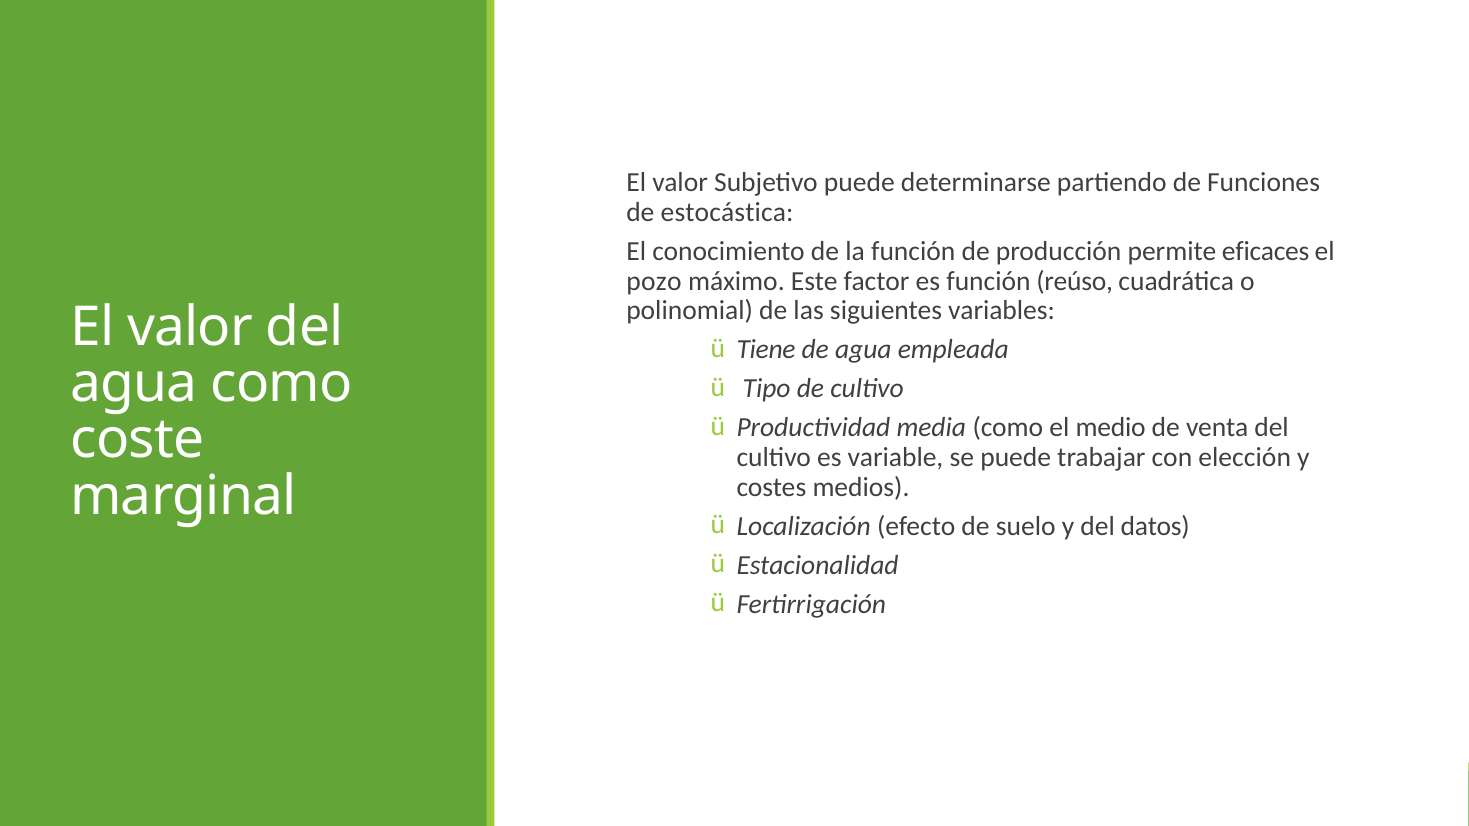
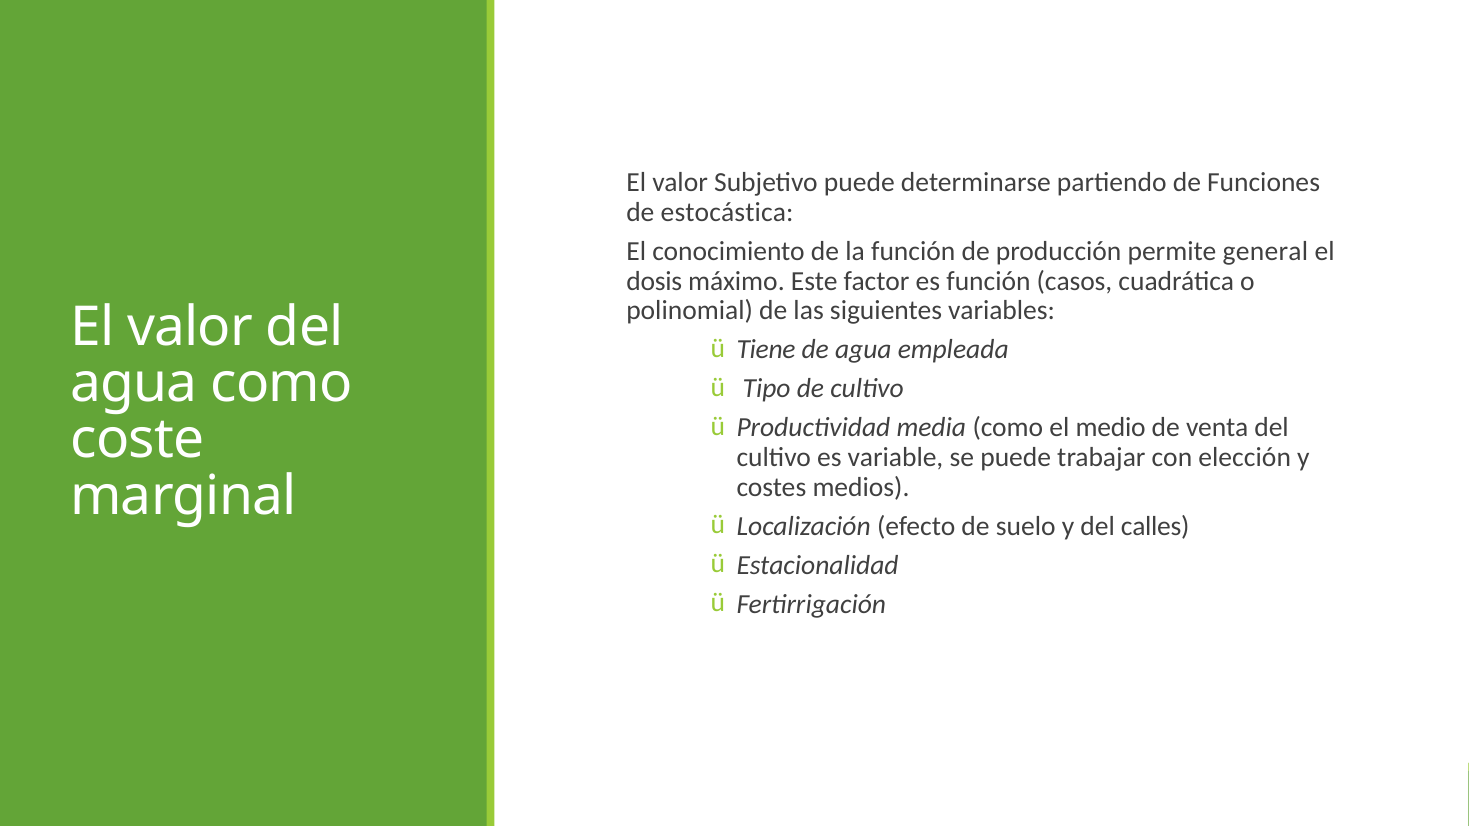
eficaces: eficaces -> general
pozo: pozo -> dosis
reúso: reúso -> casos
datos: datos -> calles
